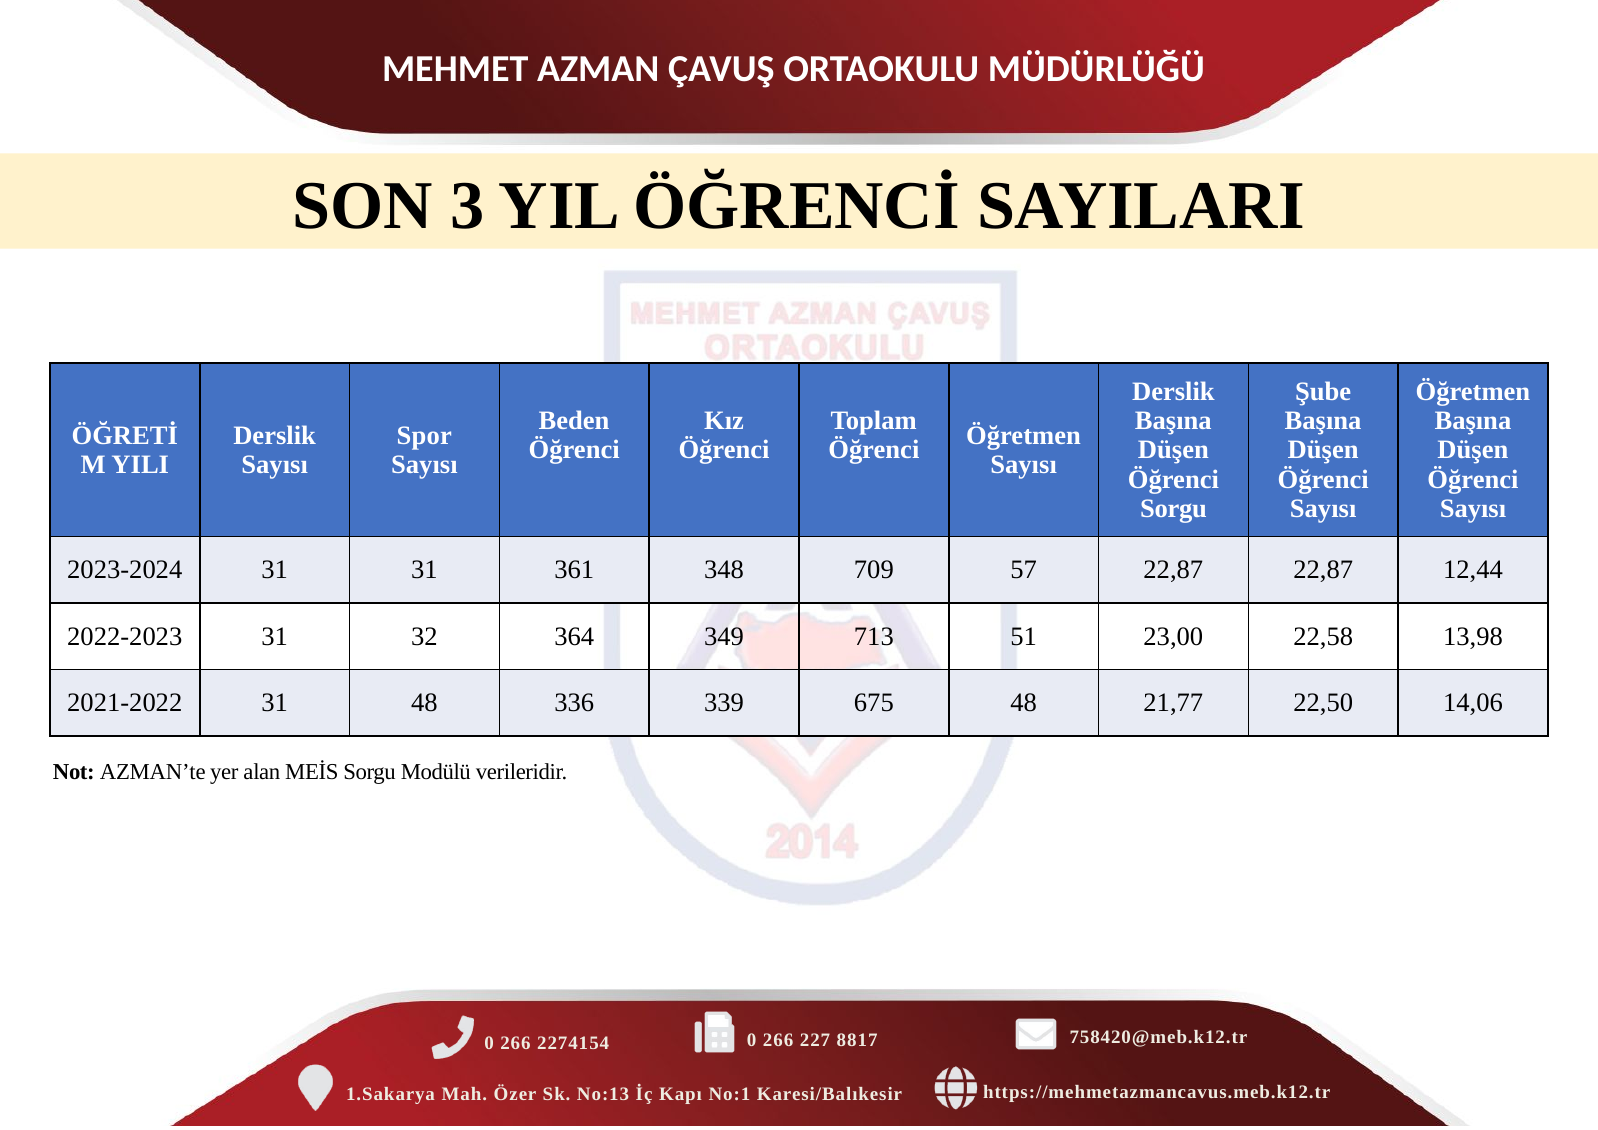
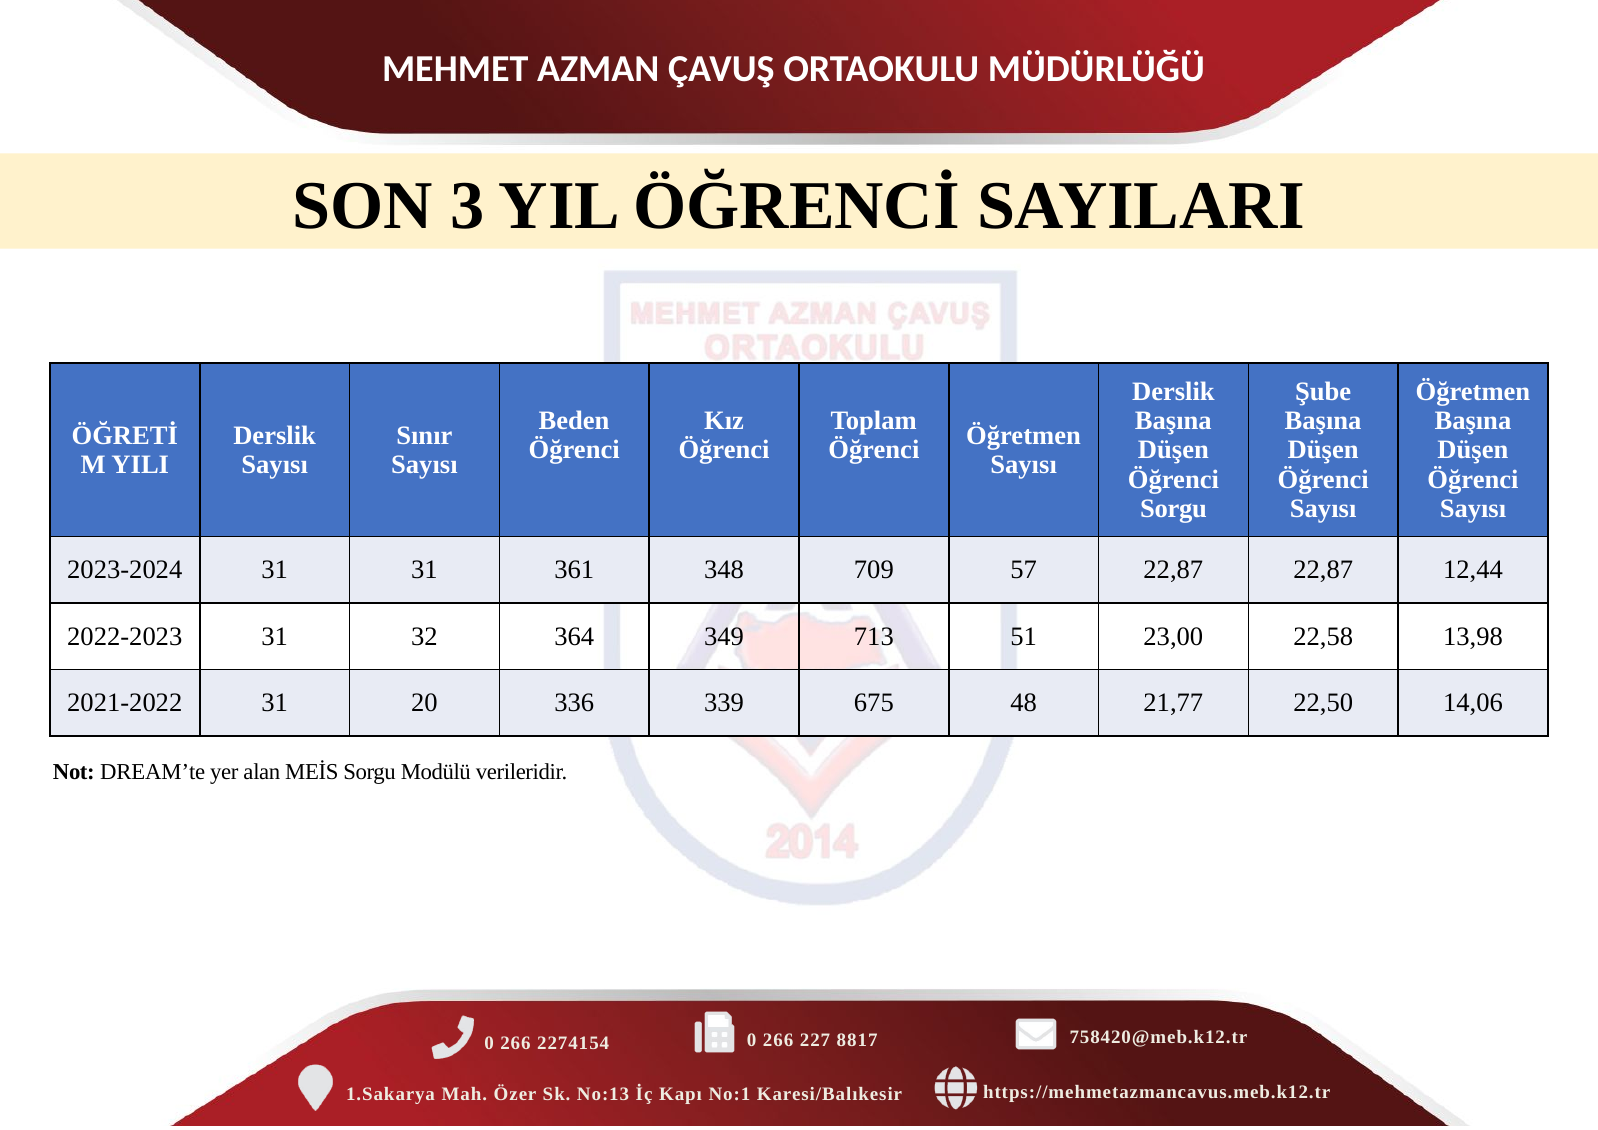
Spor: Spor -> Sınır
31 48: 48 -> 20
AZMAN’te: AZMAN’te -> DREAM’te
